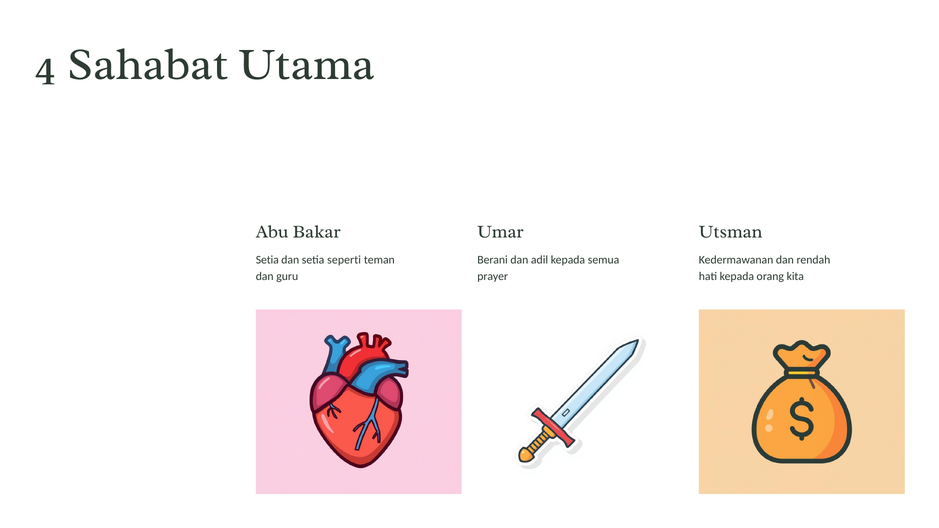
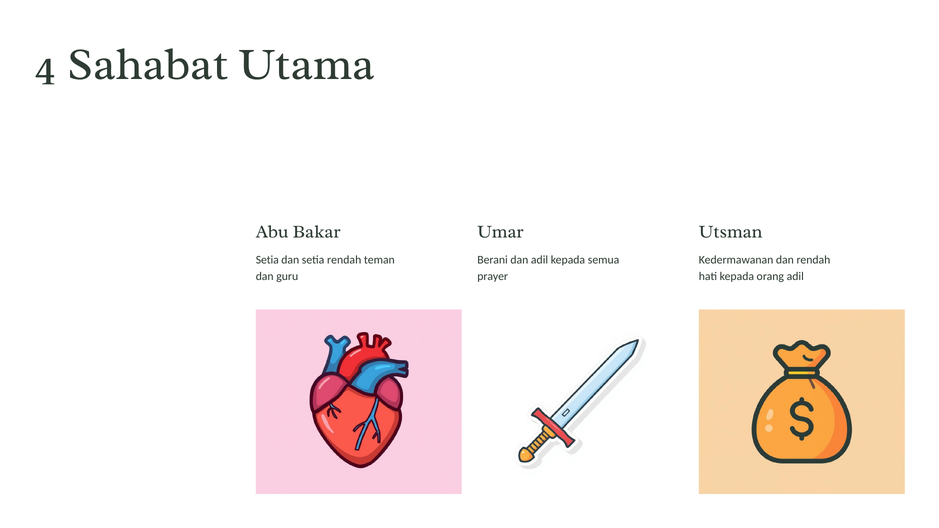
setia seperti: seperti -> rendah
orang kita: kita -> adil
